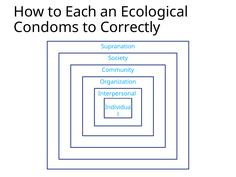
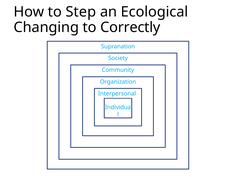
Each: Each -> Step
Condoms: Condoms -> Changing
